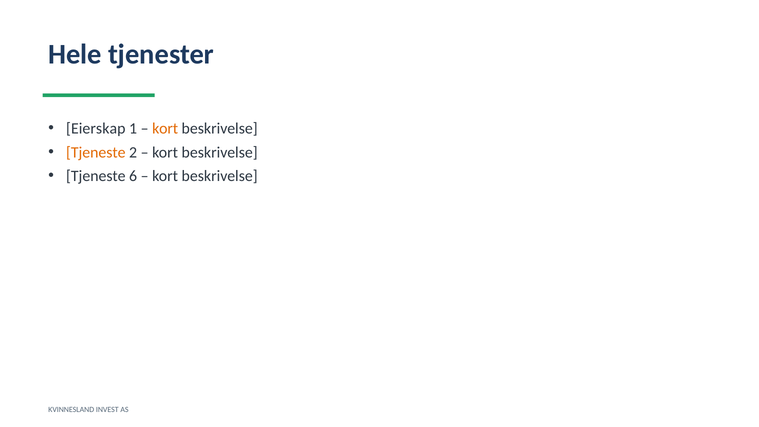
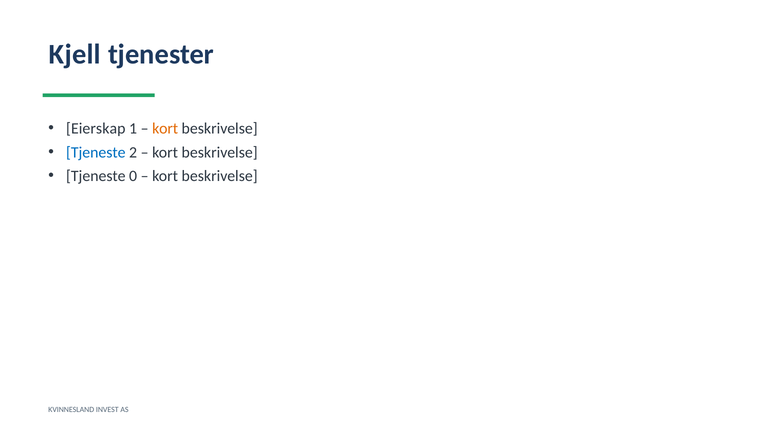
Hele: Hele -> Kjell
Tjeneste at (96, 152) colour: orange -> blue
6: 6 -> 0
